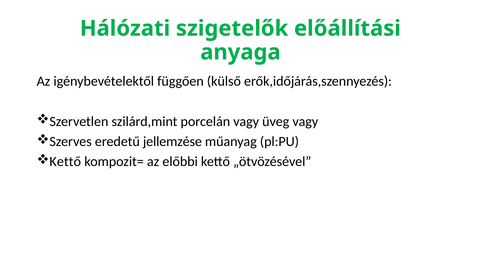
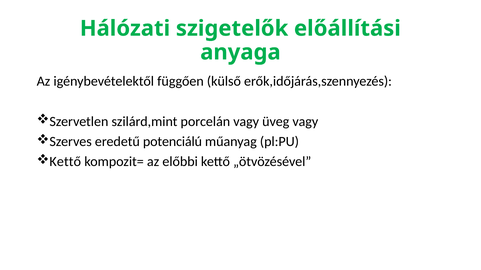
jellemzése: jellemzése -> potenciálú
